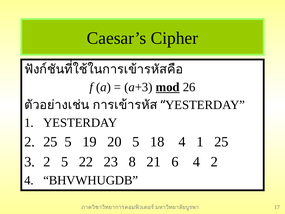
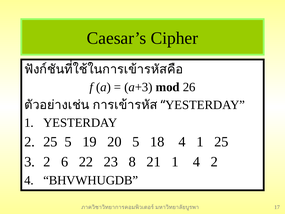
mod underline: present -> none
2 5: 5 -> 6
21 6: 6 -> 1
